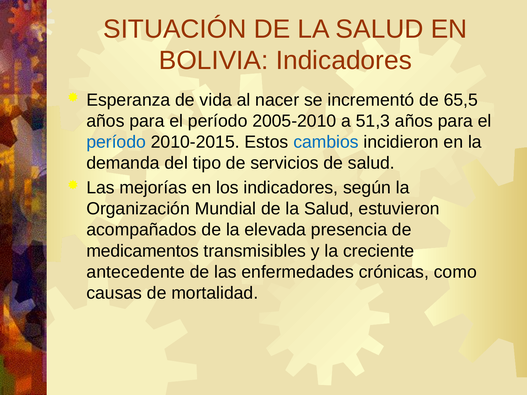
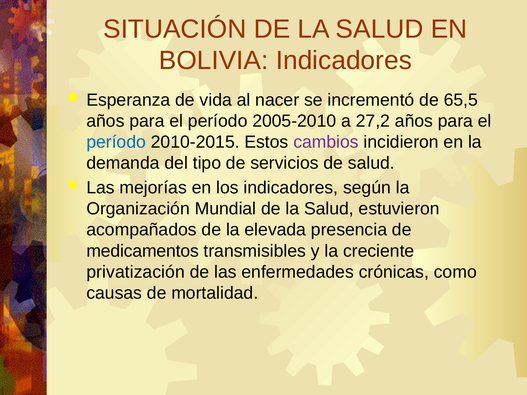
51,3: 51,3 -> 27,2
cambios colour: blue -> purple
antecedente: antecedente -> privatización
